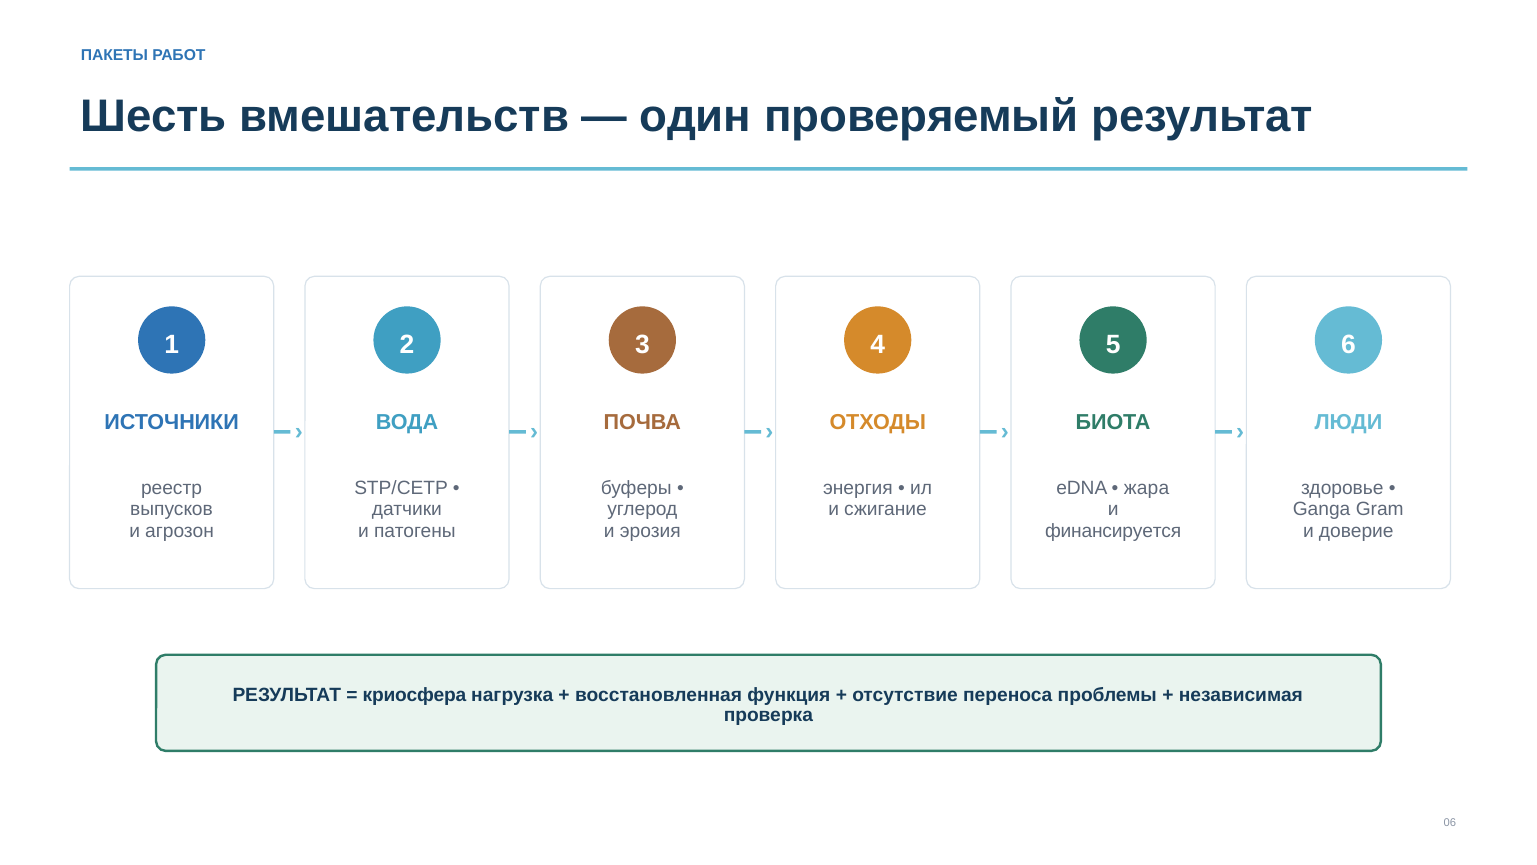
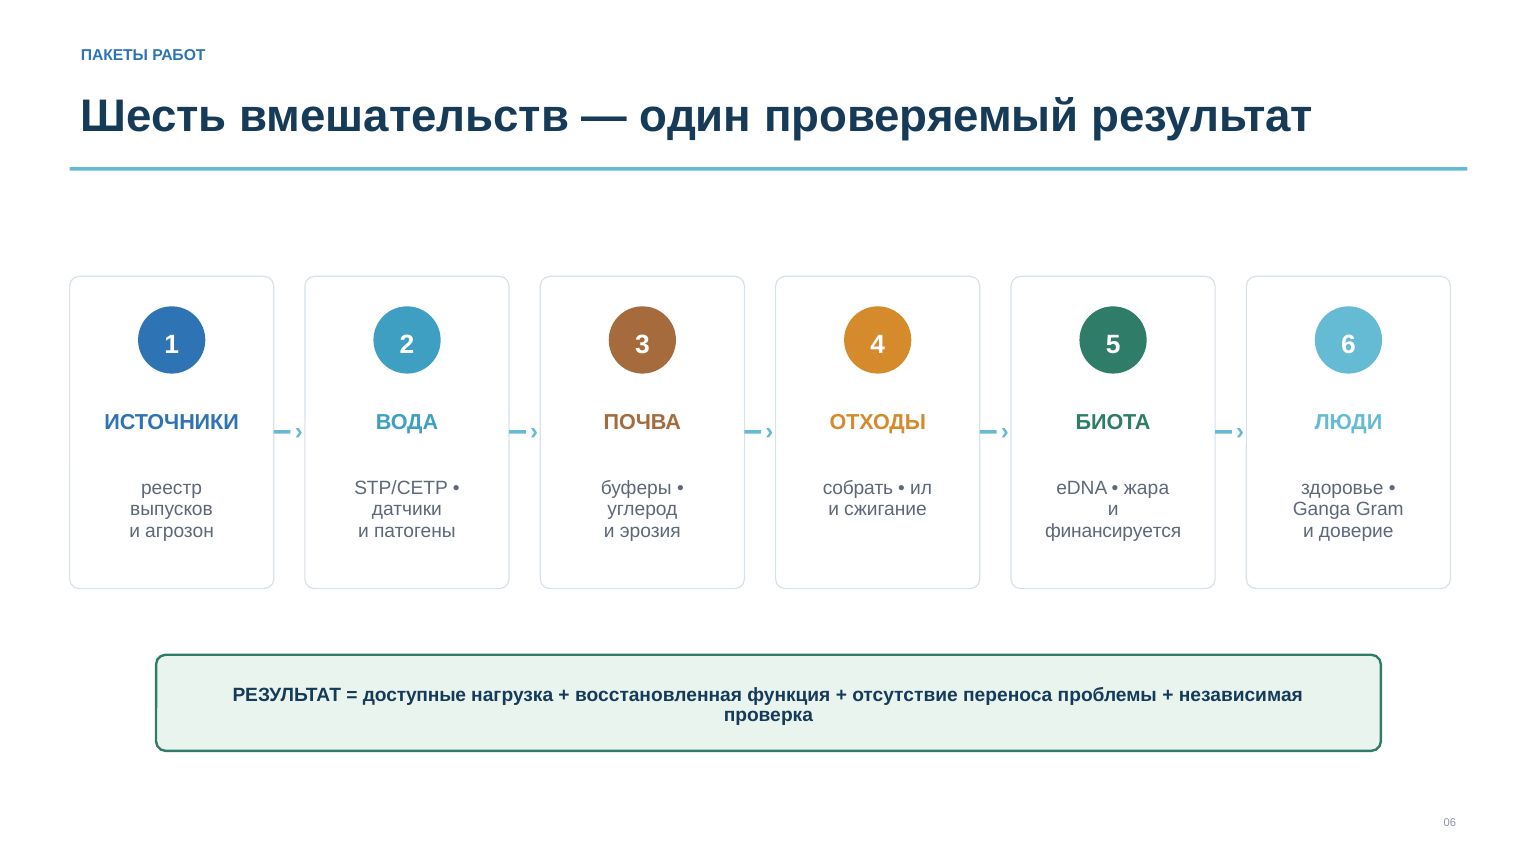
энергия: энергия -> собрать
криосфера: криосфера -> доступные
